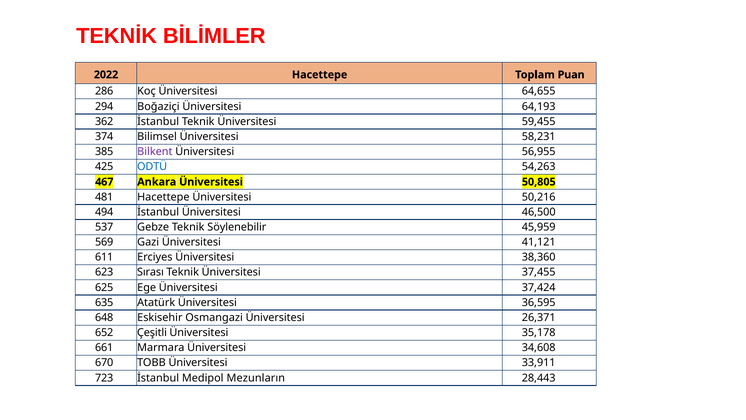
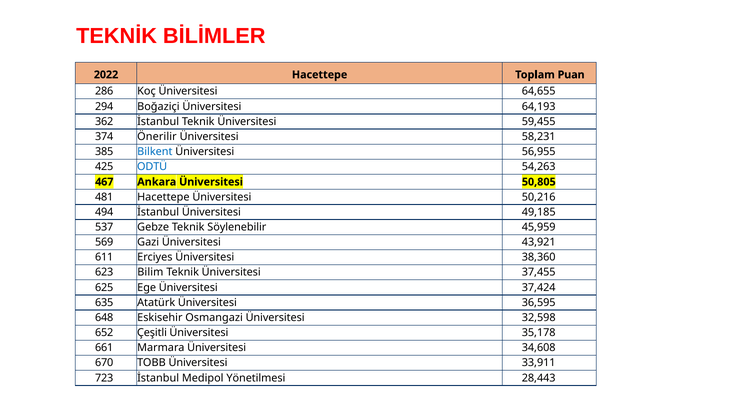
Bilimsel: Bilimsel -> Önerilir
Bilkent colour: purple -> blue
46,500: 46,500 -> 49,185
41,121: 41,121 -> 43,921
Sırası: Sırası -> Bilim
26,371: 26,371 -> 32,598
Mezunların: Mezunların -> Yönetilmesi
